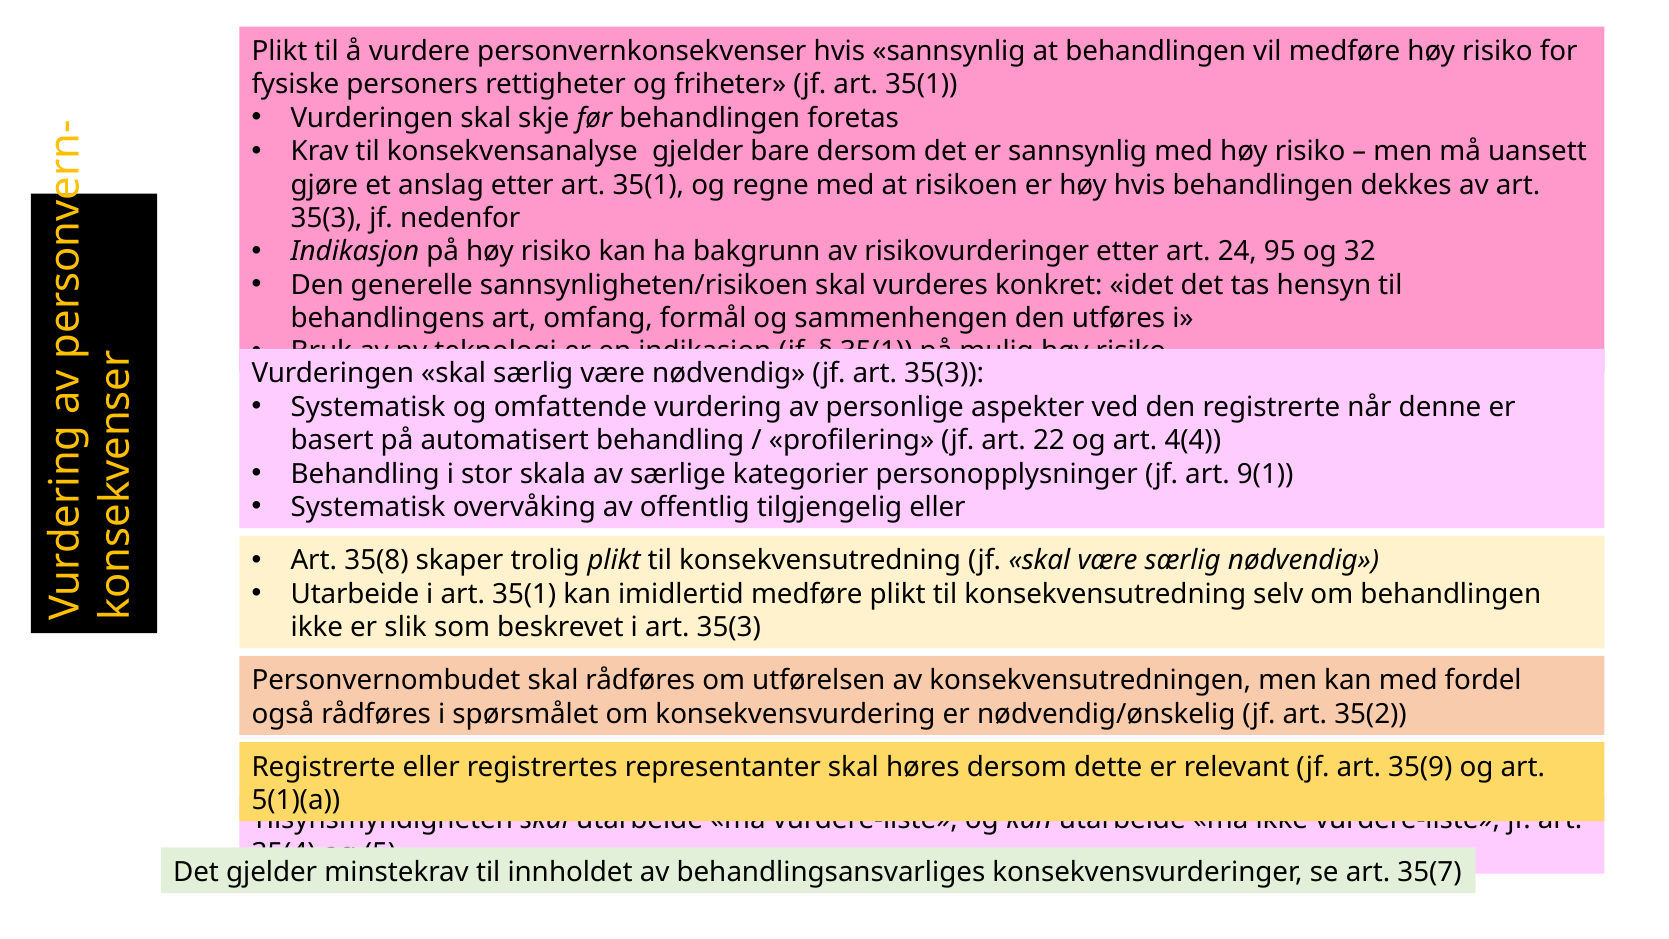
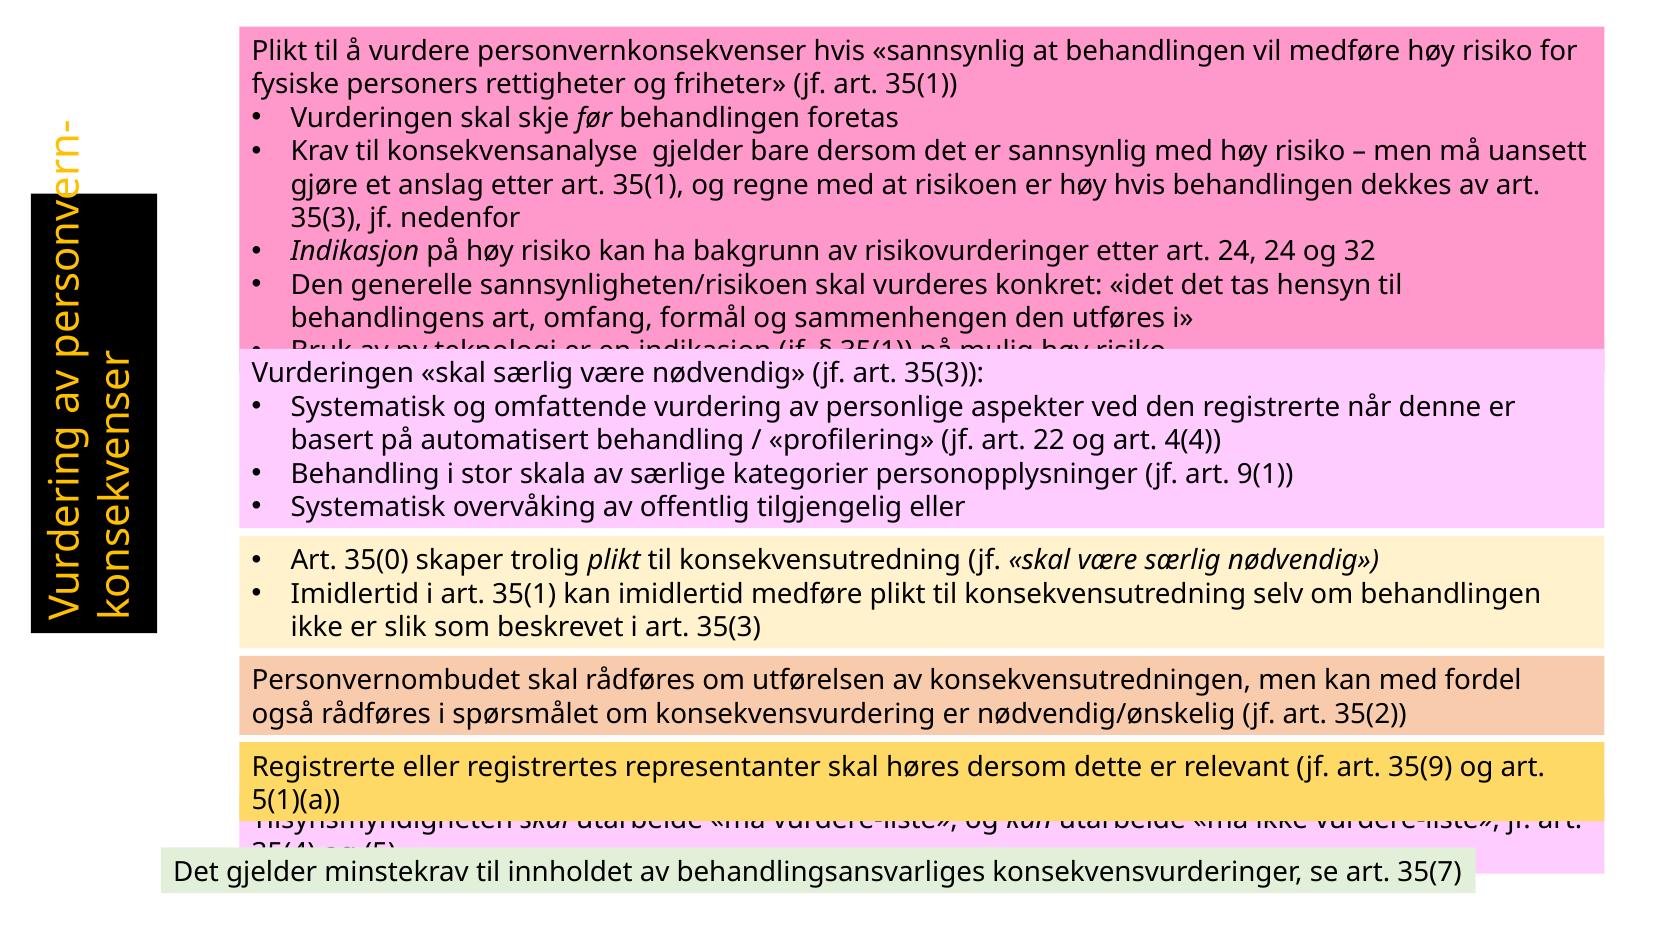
24 95: 95 -> 24
35(8: 35(8 -> 35(0
Utarbeide at (355, 594): Utarbeide -> Imidlertid
